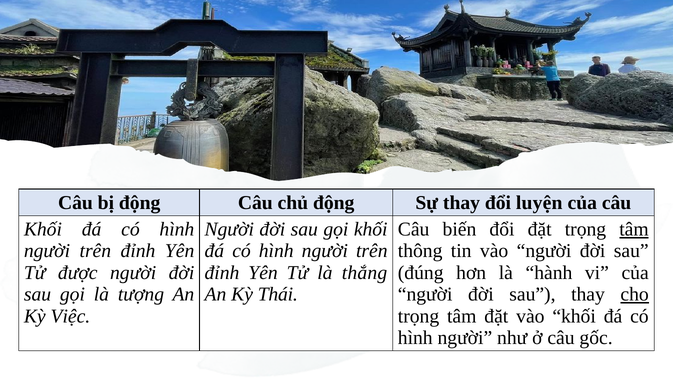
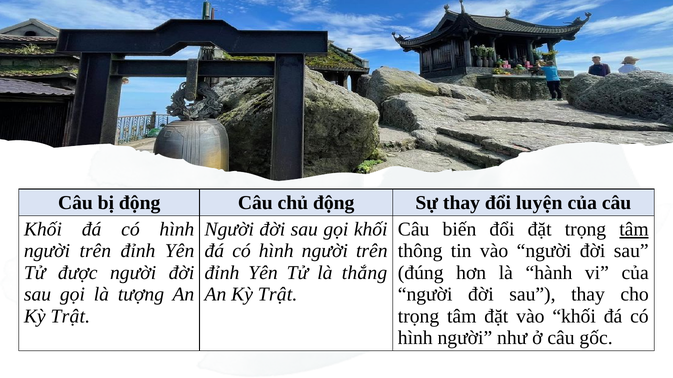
Thái at (278, 295): Thái -> Trật
cho underline: present -> none
Việc at (70, 316): Việc -> Trật
